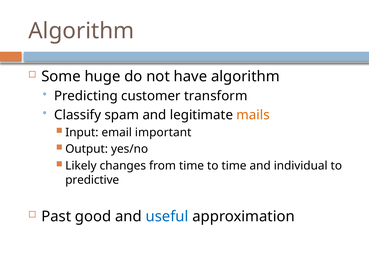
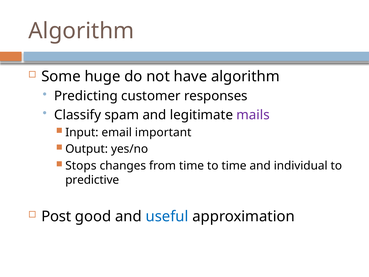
transform: transform -> responses
mails colour: orange -> purple
Likely: Likely -> Stops
Past: Past -> Post
